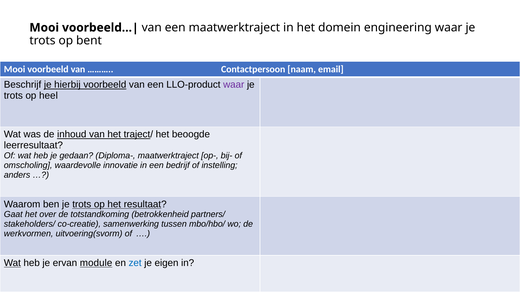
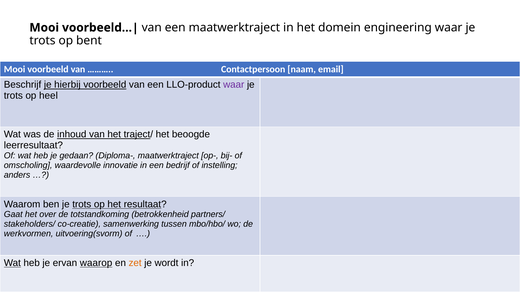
module: module -> waarop
zet colour: blue -> orange
eigen: eigen -> wordt
